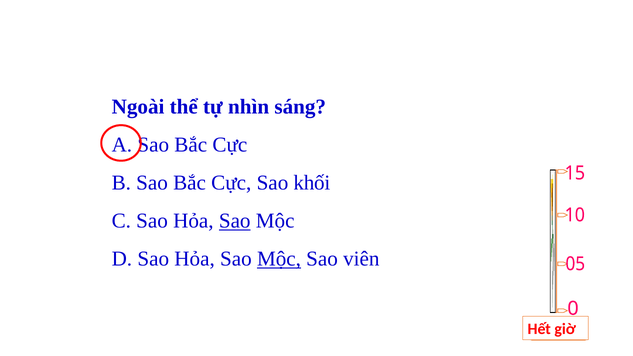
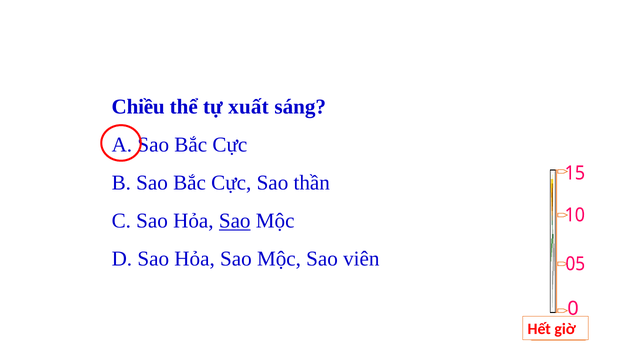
Ngoài: Ngoài -> Chiều
nhìn: nhìn -> xuất
khối: khối -> thần
Mộc at (279, 259) underline: present -> none
